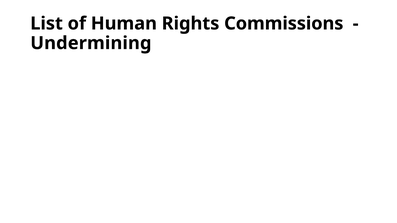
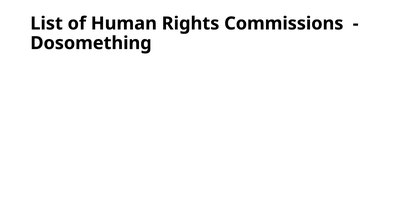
Undermining: Undermining -> Dosomething
